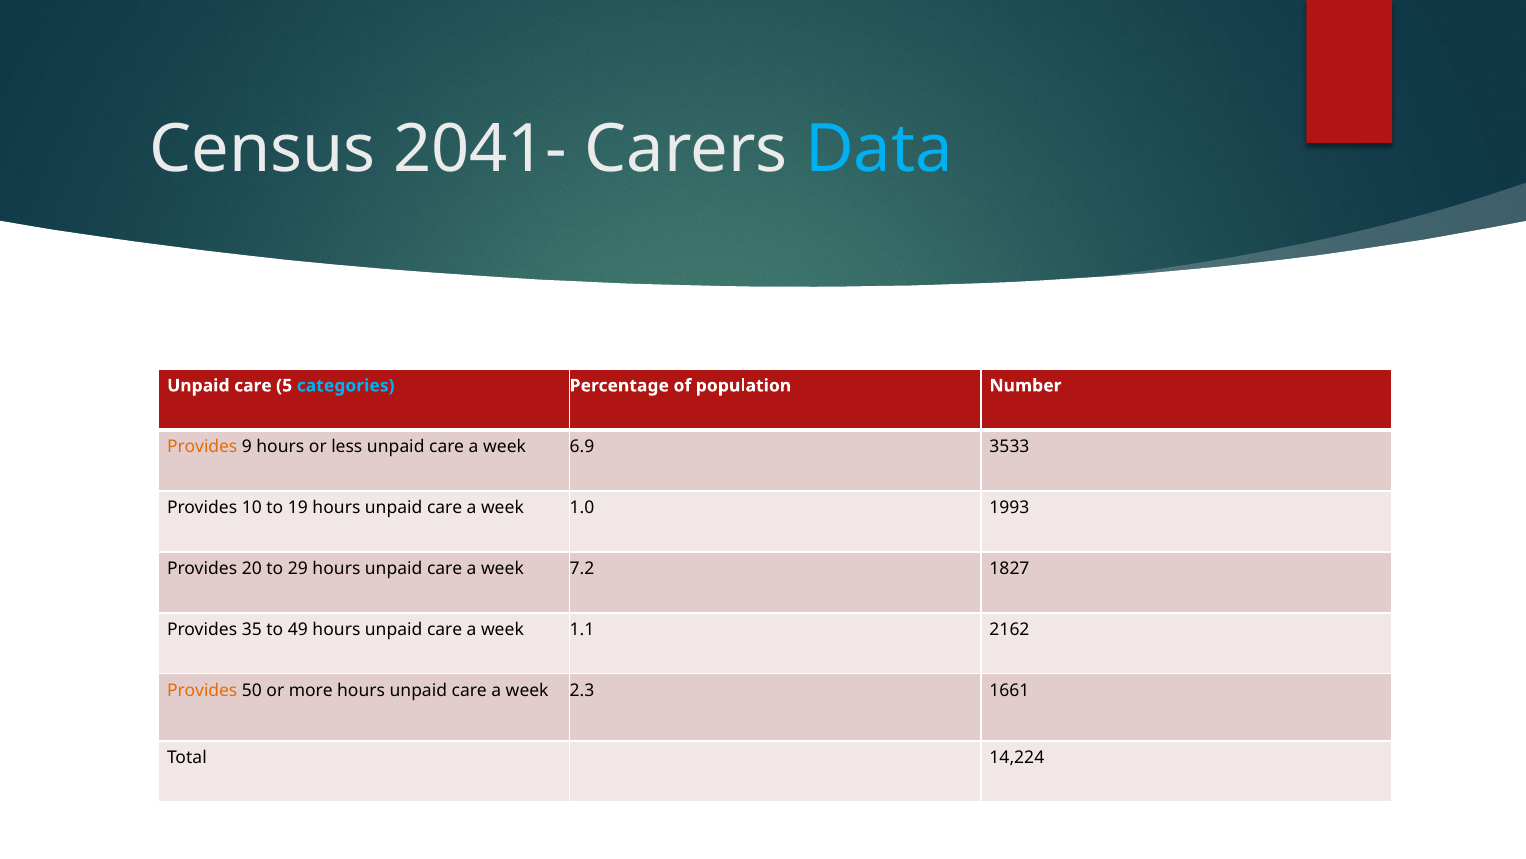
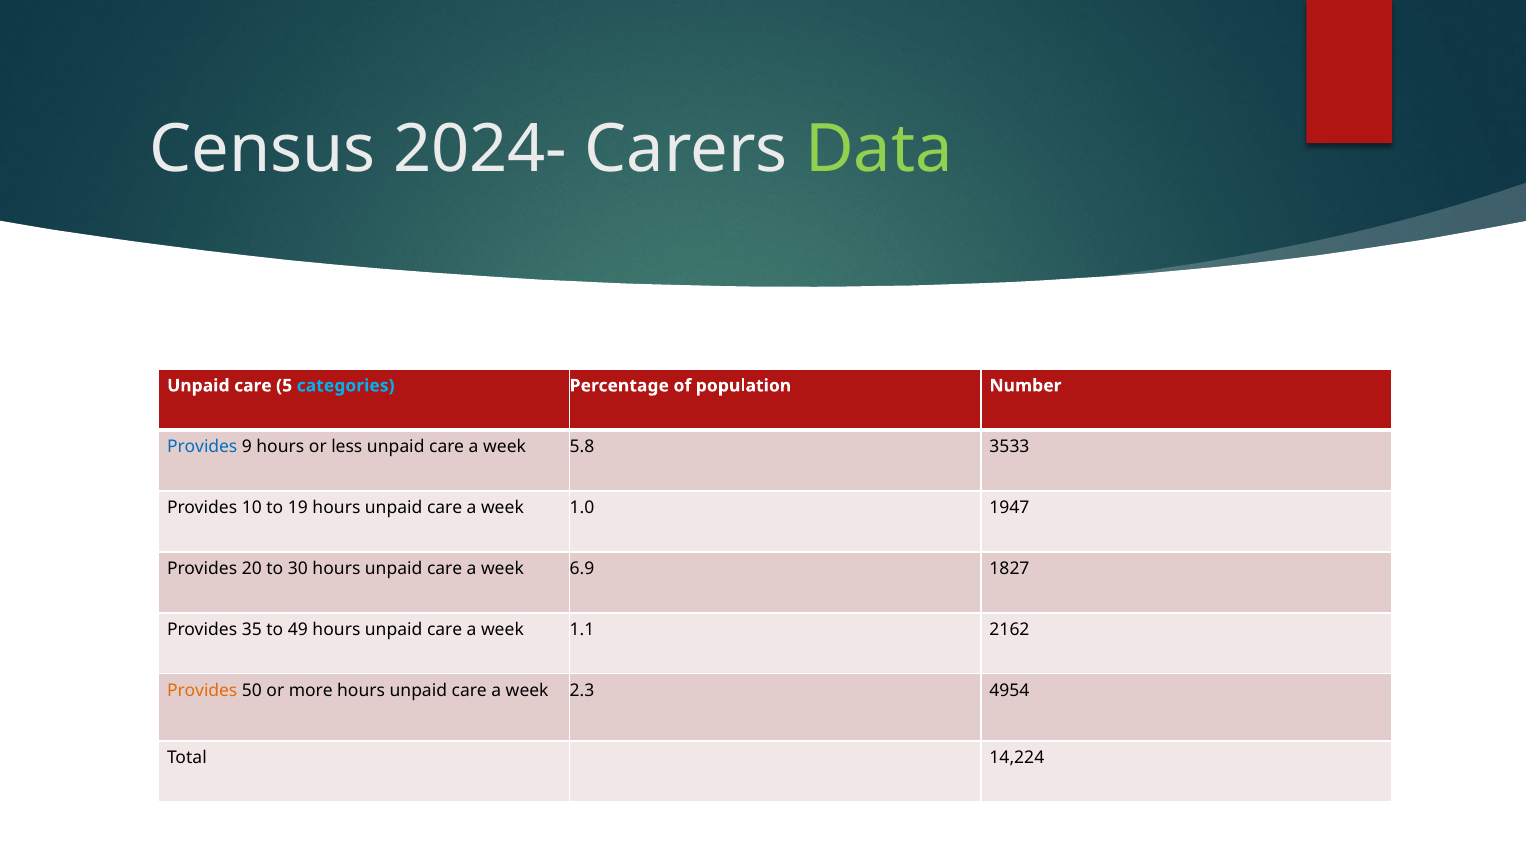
2041-: 2041- -> 2024-
Data colour: light blue -> light green
Provides at (202, 446) colour: orange -> blue
6.9: 6.9 -> 5.8
1993: 1993 -> 1947
29: 29 -> 30
7.2: 7.2 -> 6.9
1661: 1661 -> 4954
